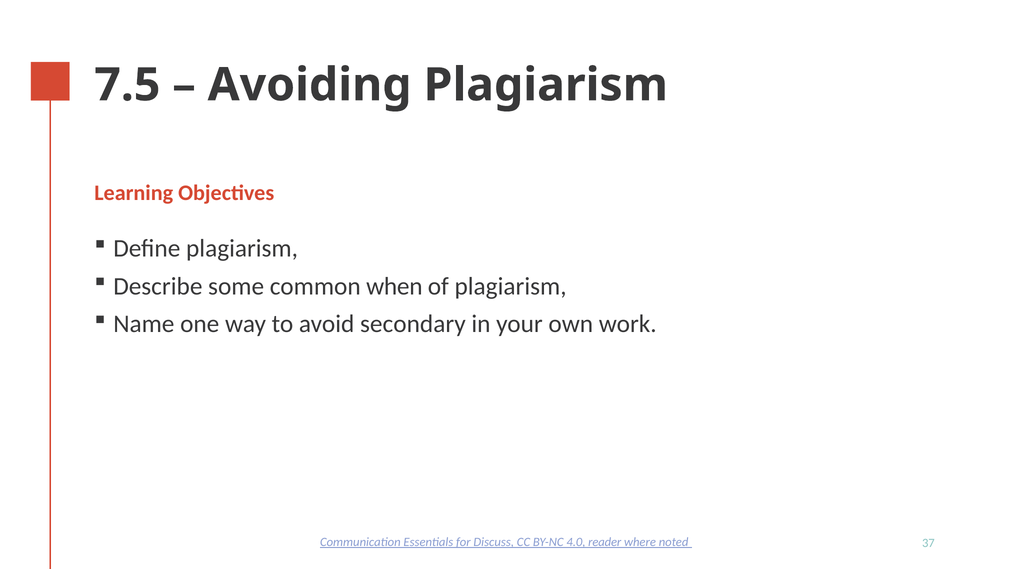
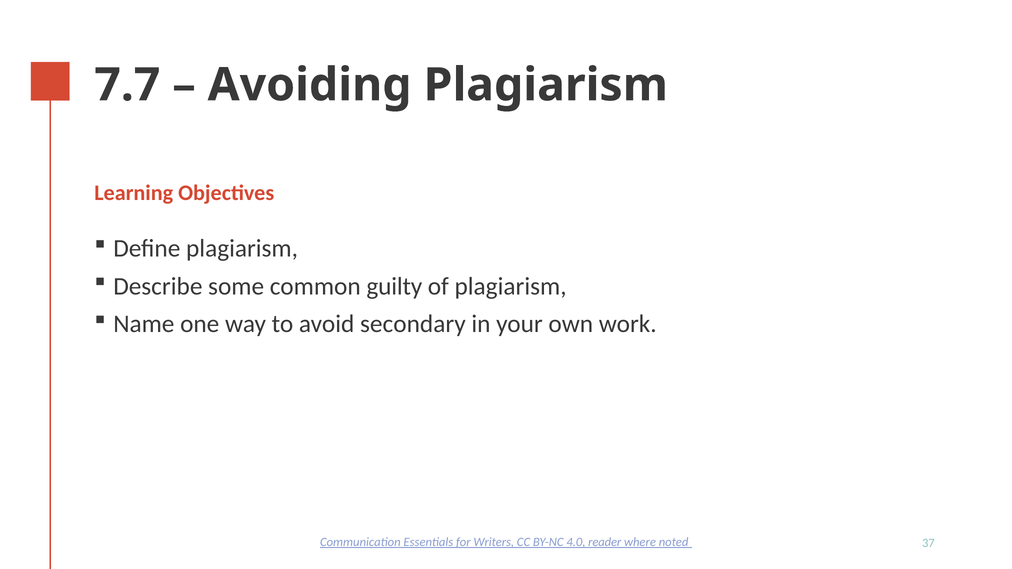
7.5: 7.5 -> 7.7
when: when -> guilty
Discuss: Discuss -> Writers
